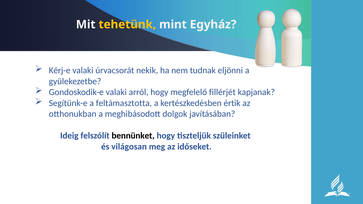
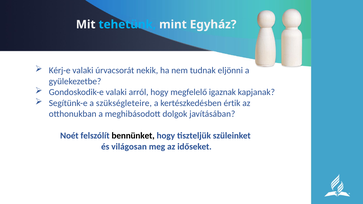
tehetünk colour: yellow -> light blue
fillérjét: fillérjét -> igaznak
feltámasztotta: feltámasztotta -> szükségleteire
Ideig: Ideig -> Noét
